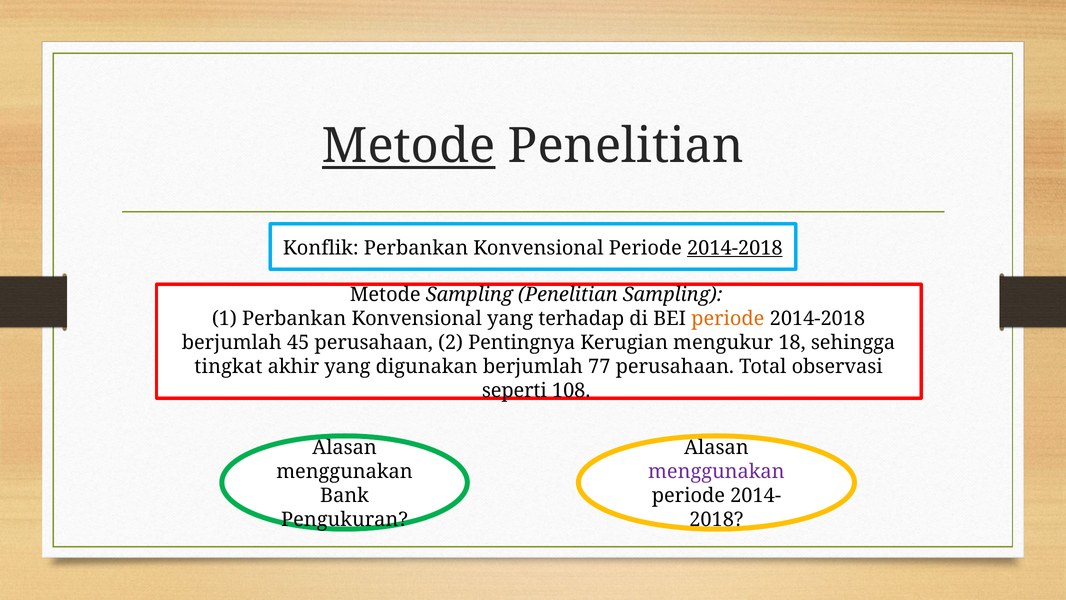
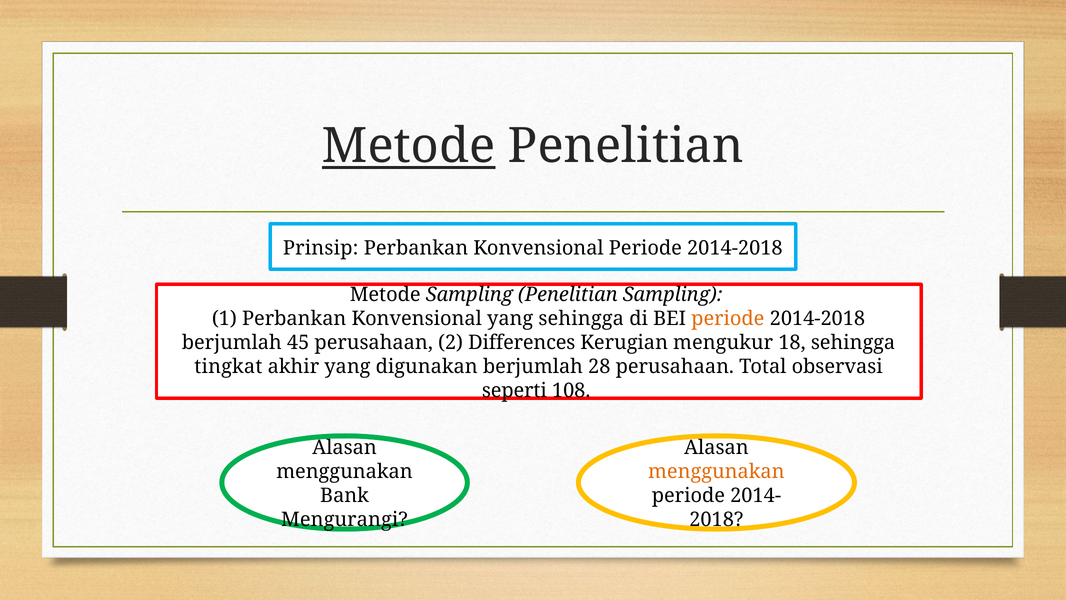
Konflik: Konflik -> Prinsip
2014-2018 at (735, 248) underline: present -> none
yang terhadap: terhadap -> sehingga
Pentingnya: Pentingnya -> Differences
77: 77 -> 28
menggunakan at (716, 472) colour: purple -> orange
Pengukuran: Pengukuran -> Mengurangi
